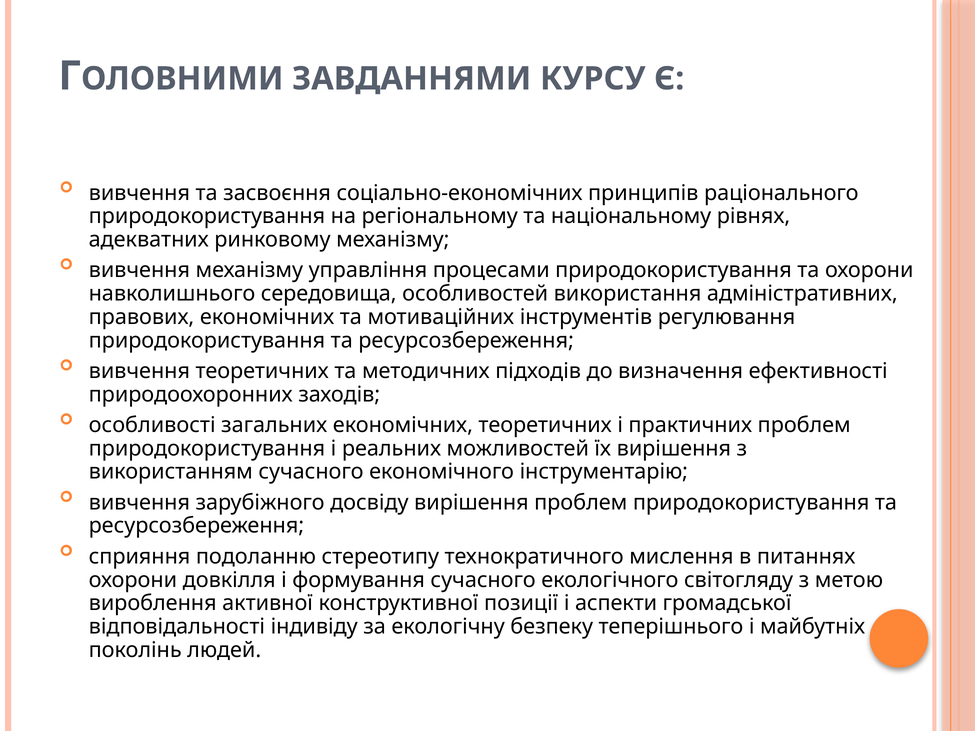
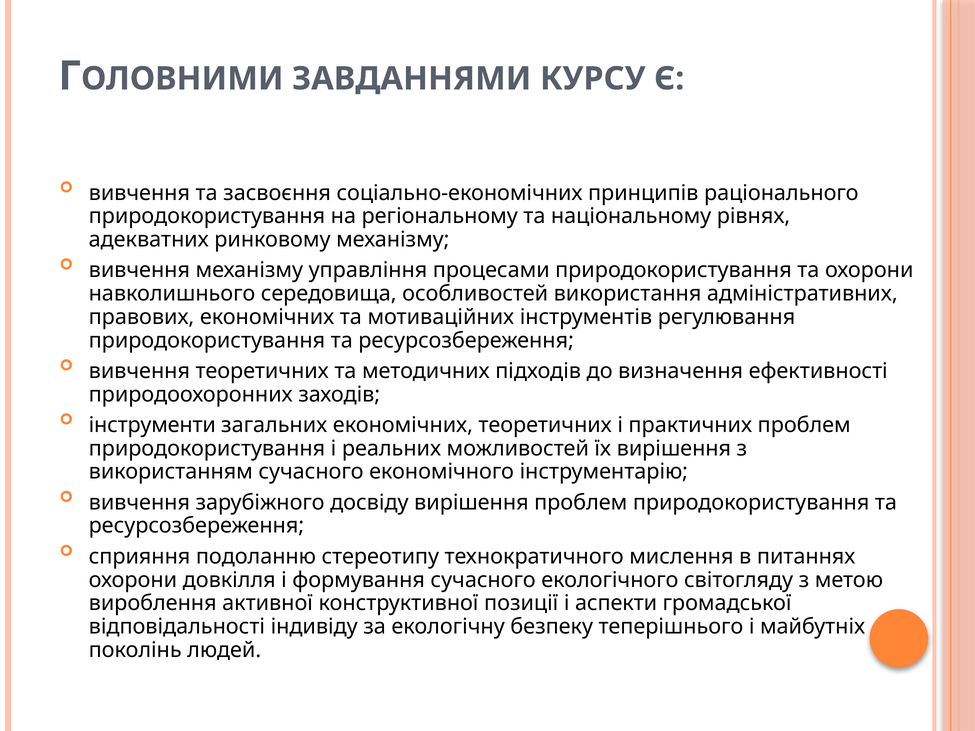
особливості: особливості -> інструменти
